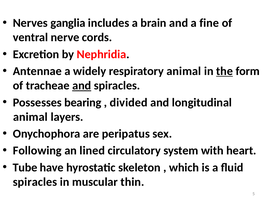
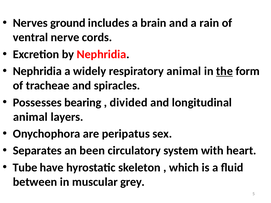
ganglia: ganglia -> ground
fine: fine -> rain
Antennae at (37, 71): Antennae -> Nephridia
and at (82, 86) underline: present -> none
Following: Following -> Separates
lined: lined -> been
spiracles at (35, 182): spiracles -> between
thin: thin -> grey
